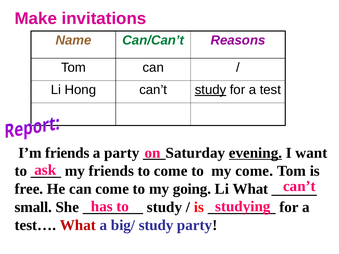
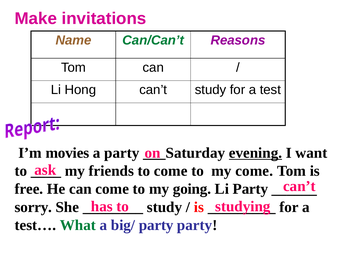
study at (211, 90) underline: present -> none
I’m friends: friends -> movies
Li What: What -> Party
small: small -> sorry
What at (78, 225) colour: red -> green
big/ study: study -> party
